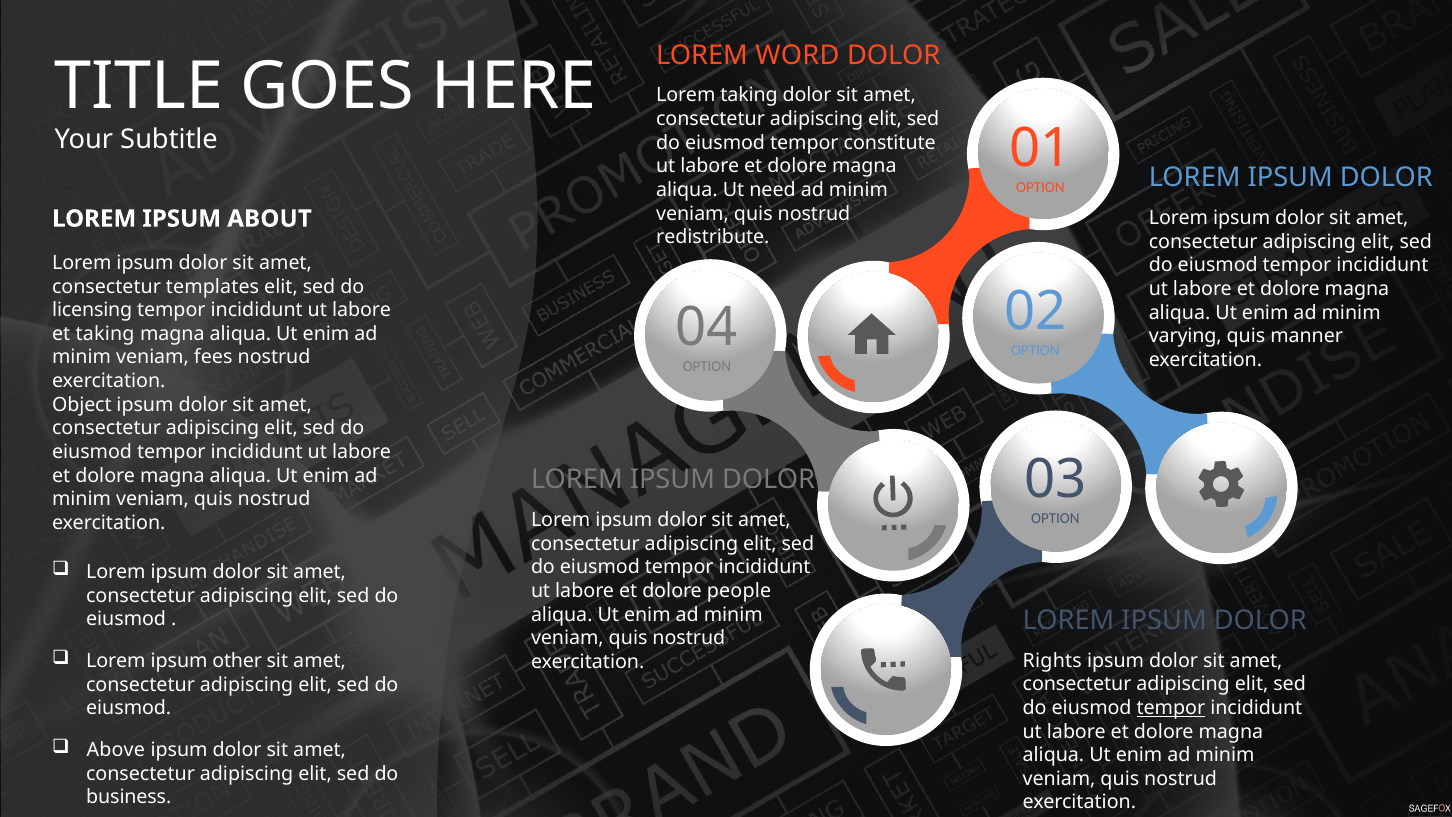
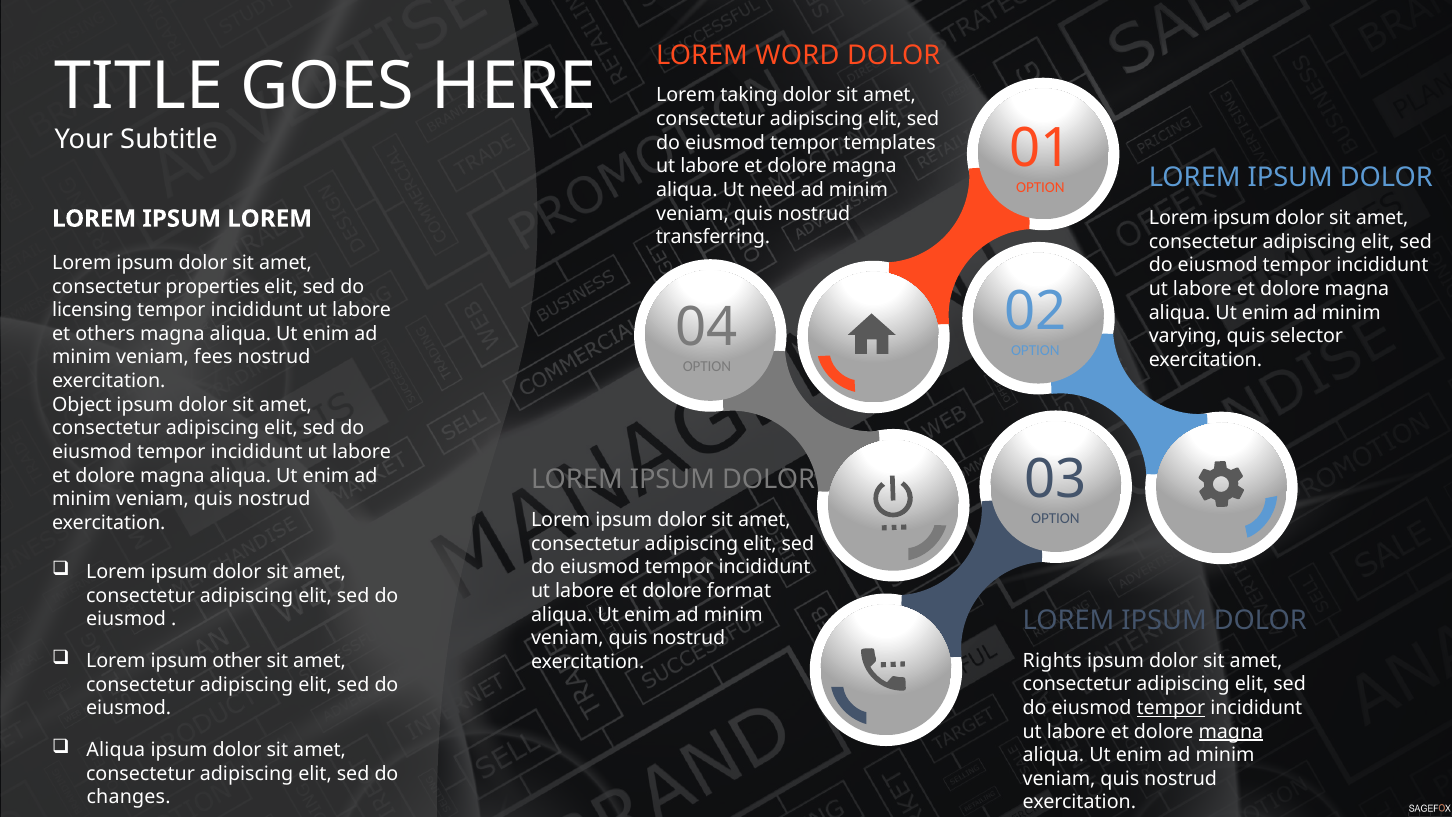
constitute: constitute -> templates
IPSUM ABOUT: ABOUT -> LOREM
redistribute: redistribute -> transferring
templates: templates -> properties
et taking: taking -> others
manner: manner -> selector
people: people -> format
magna at (1231, 731) underline: none -> present
Above at (116, 750): Above -> Aliqua
business: business -> changes
